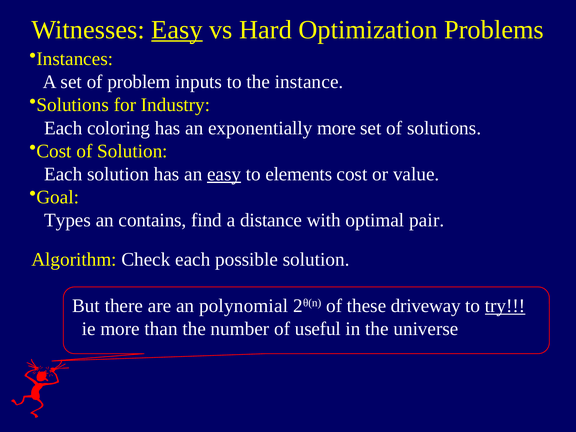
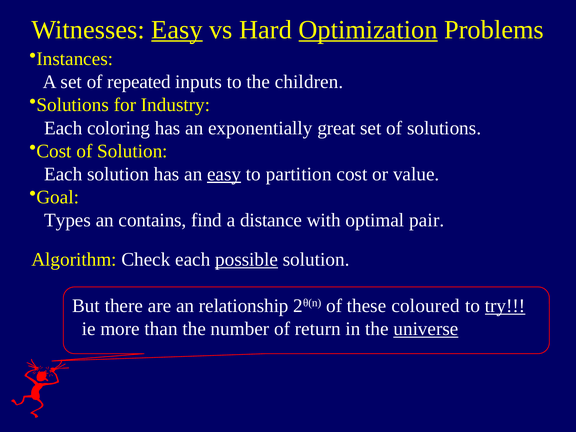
Optimization underline: none -> present
problem: problem -> repeated
instance: instance -> children
exponentially more: more -> great
elements: elements -> partition
possible underline: none -> present
polynomial: polynomial -> relationship
driveway: driveway -> coloured
useful: useful -> return
universe underline: none -> present
